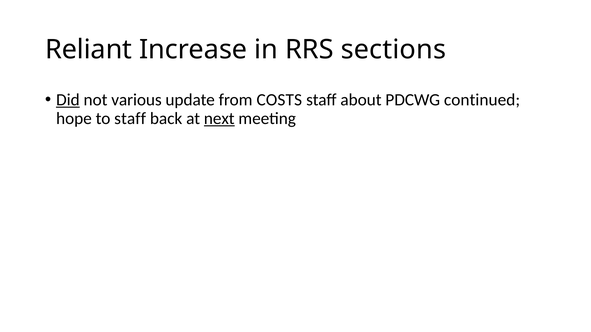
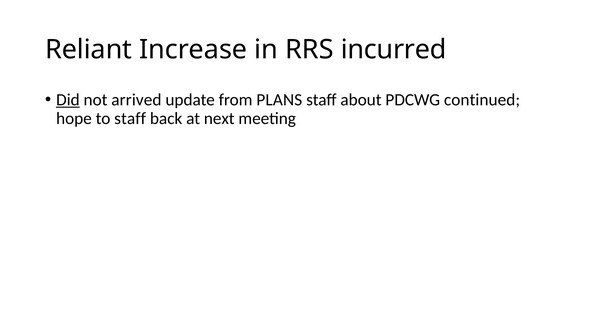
sections: sections -> incurred
various: various -> arrived
COSTS: COSTS -> PLANS
next underline: present -> none
